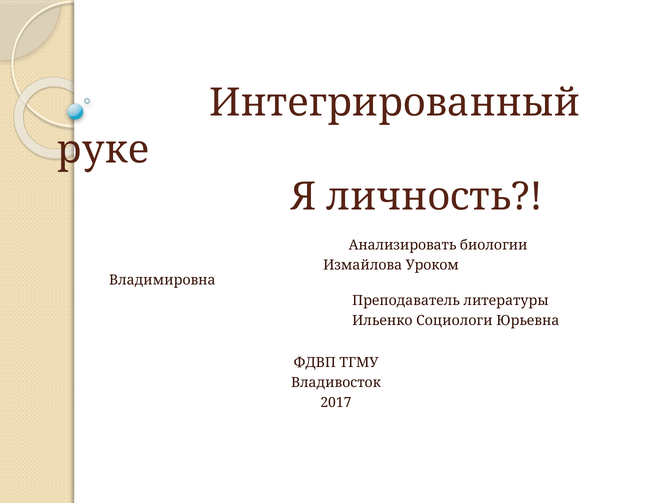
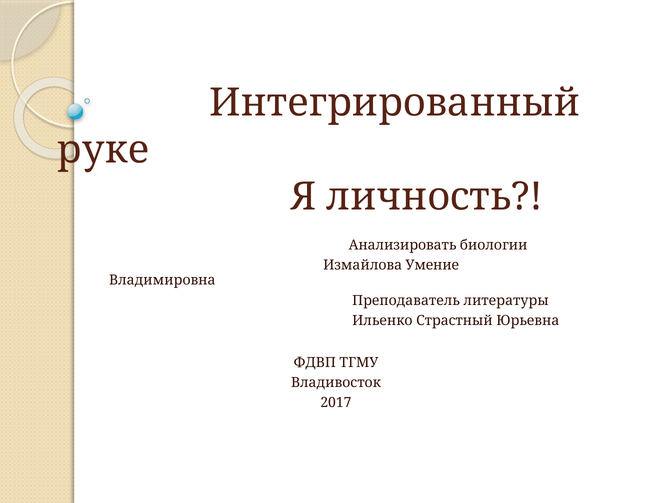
Уроком: Уроком -> Умение
Социологи: Социологи -> Страстный
